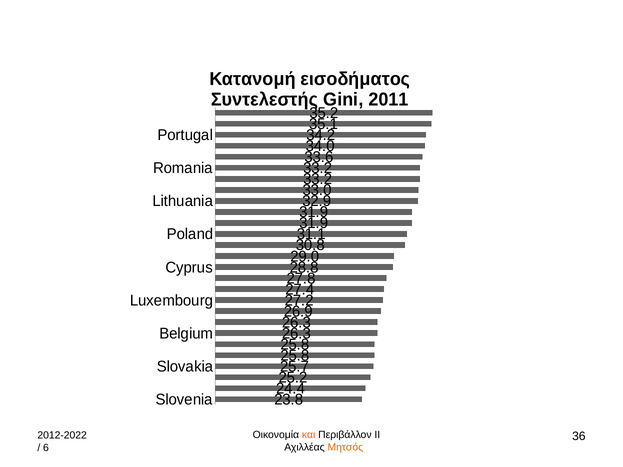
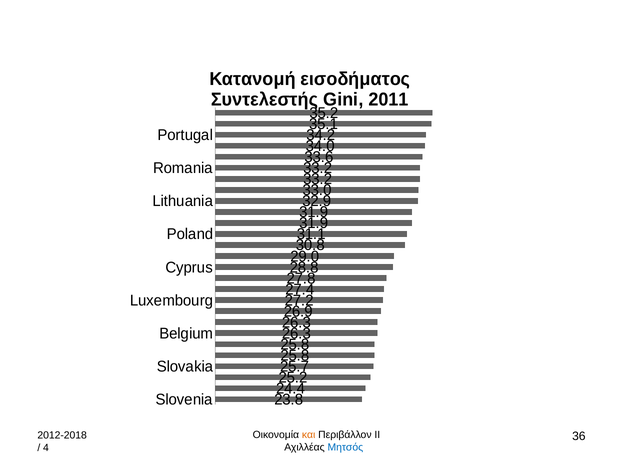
2012-2022: 2012-2022 -> 2012-2018
Μητσός colour: orange -> blue
6: 6 -> 4
